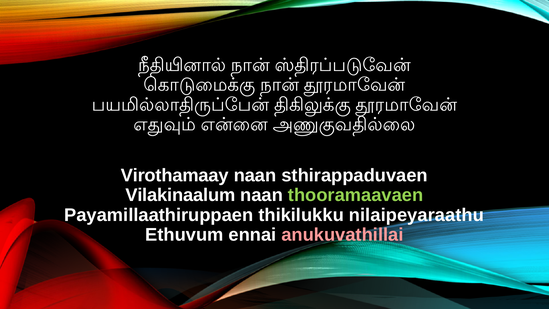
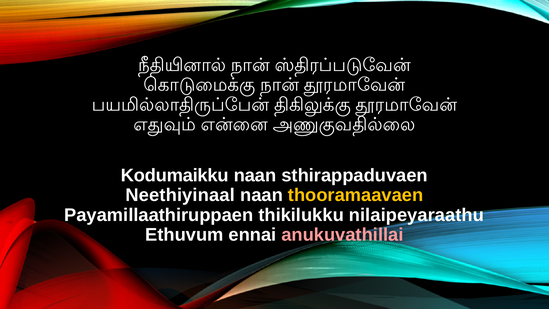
Virothamaay: Virothamaay -> Kodumaikku
Vilakinaalum: Vilakinaalum -> Neethiyinaal
thooramaavaen colour: light green -> yellow
